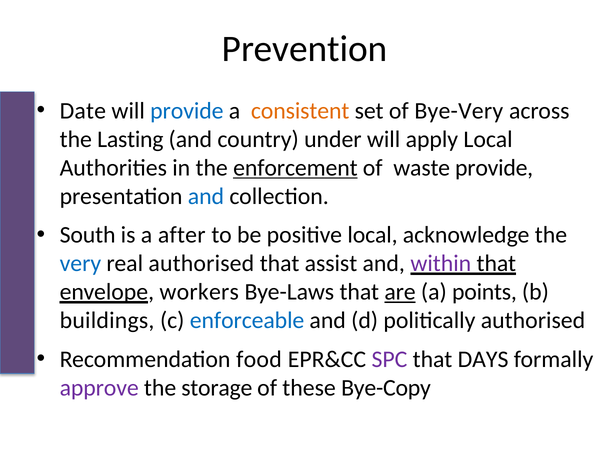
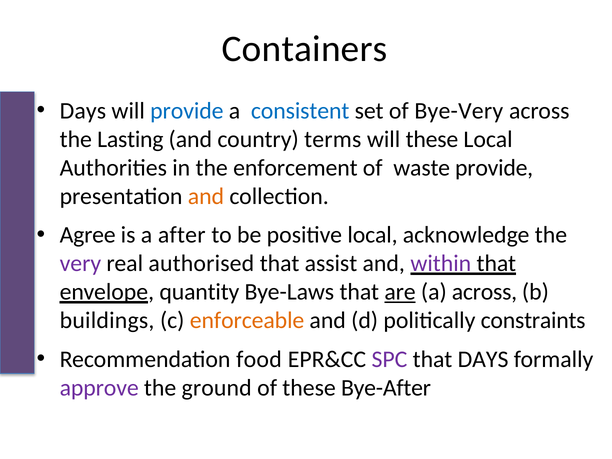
Prevention: Prevention -> Containers
Date at (83, 111): Date -> Days
consistent colour: orange -> blue
under: under -> terms
will apply: apply -> these
enforcement underline: present -> none
and at (206, 196) colour: blue -> orange
South: South -> Agree
very colour: blue -> purple
workers: workers -> quantity
a points: points -> across
enforceable colour: blue -> orange
politically authorised: authorised -> constraints
storage: storage -> ground
Bye-Copy: Bye-Copy -> Bye-After
